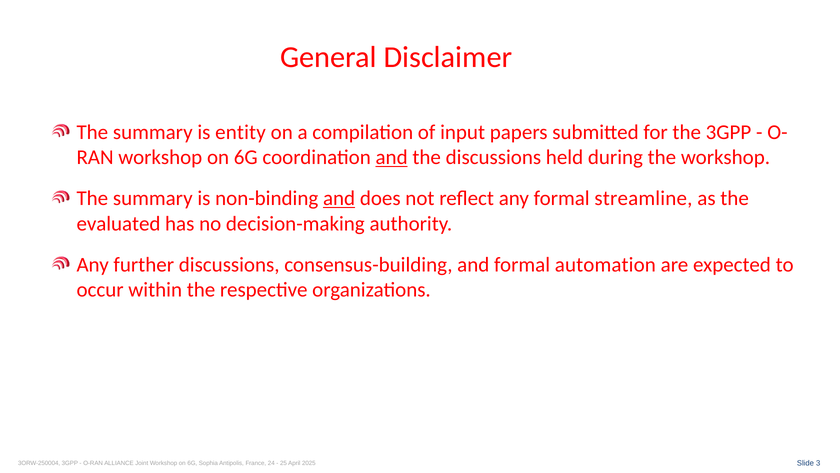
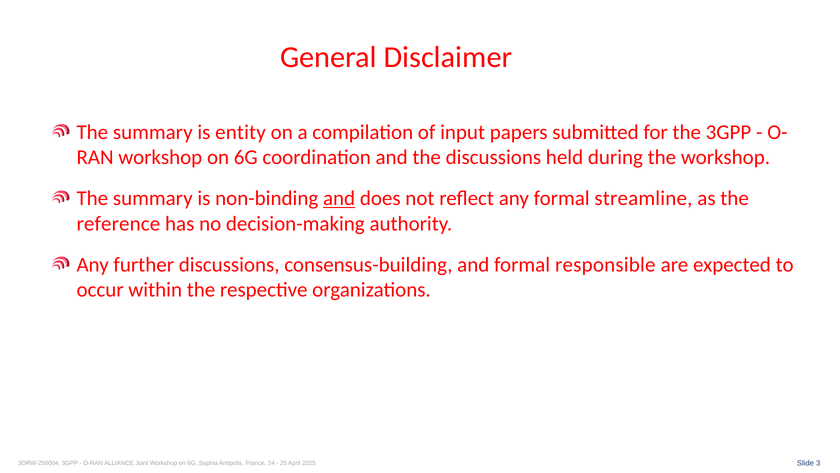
and at (392, 157) underline: present -> none
evaluated: evaluated -> reference
automation: automation -> responsible
